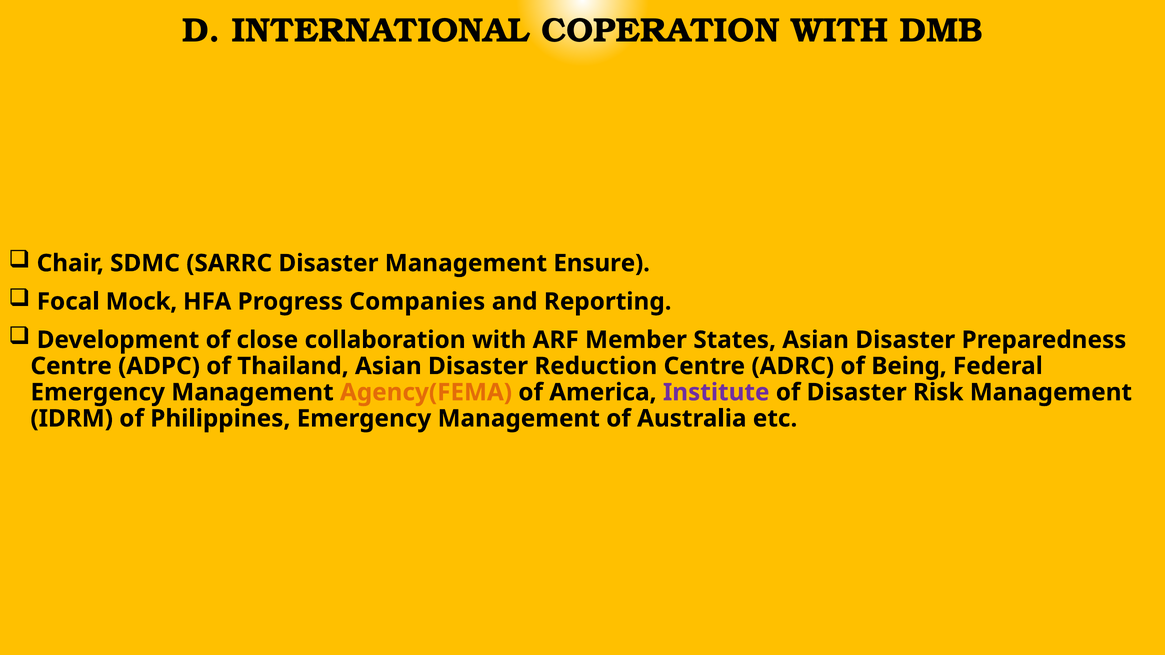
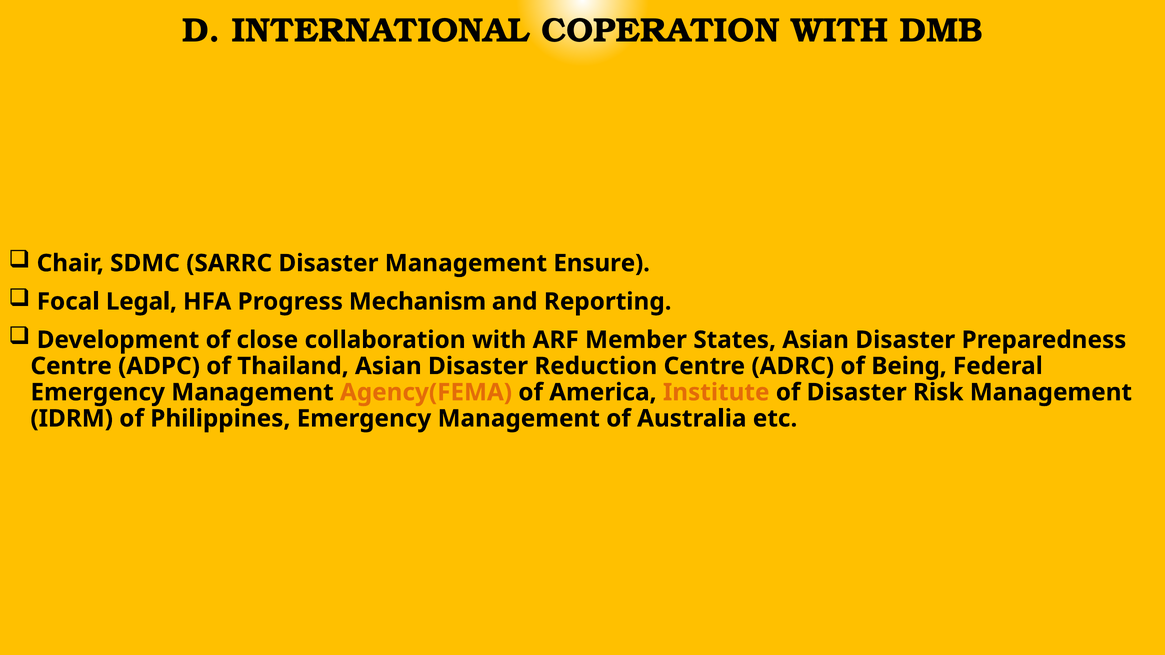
Mock: Mock -> Legal
Companies: Companies -> Mechanism
Institute colour: purple -> orange
